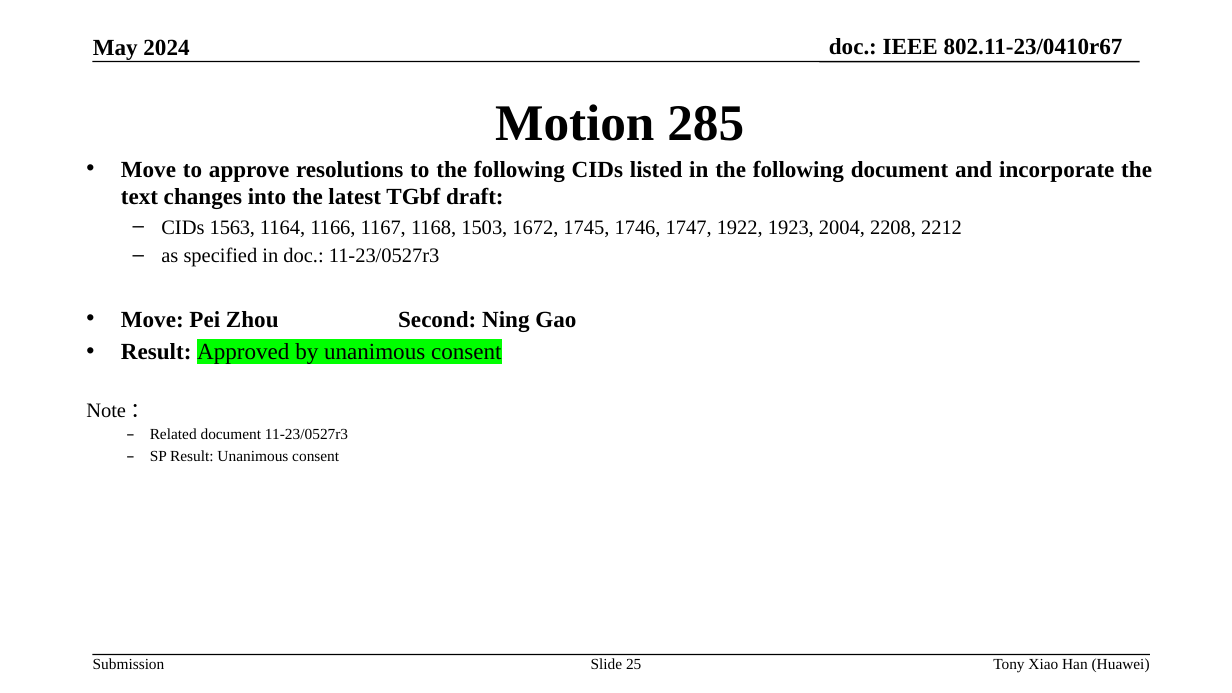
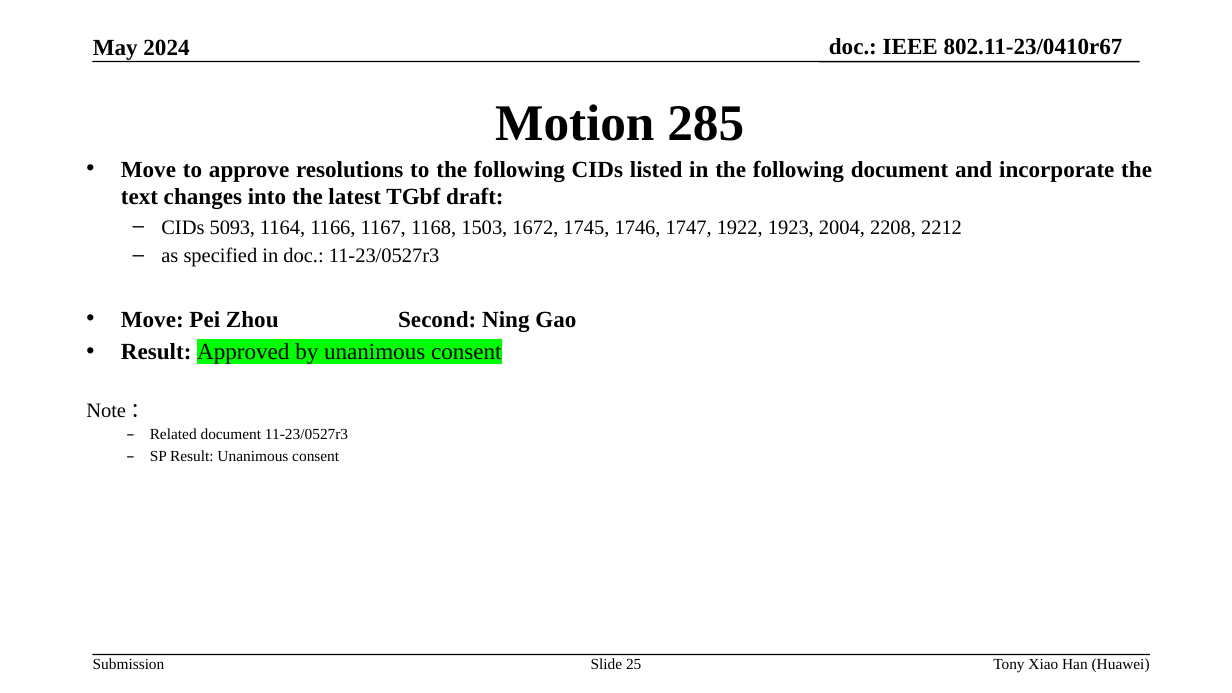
1563: 1563 -> 5093
